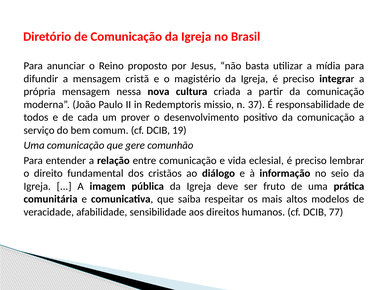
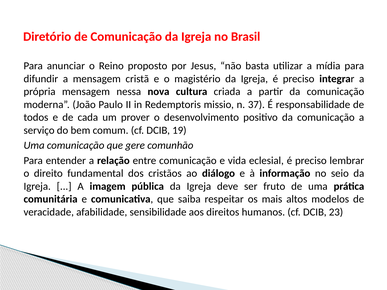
77: 77 -> 23
